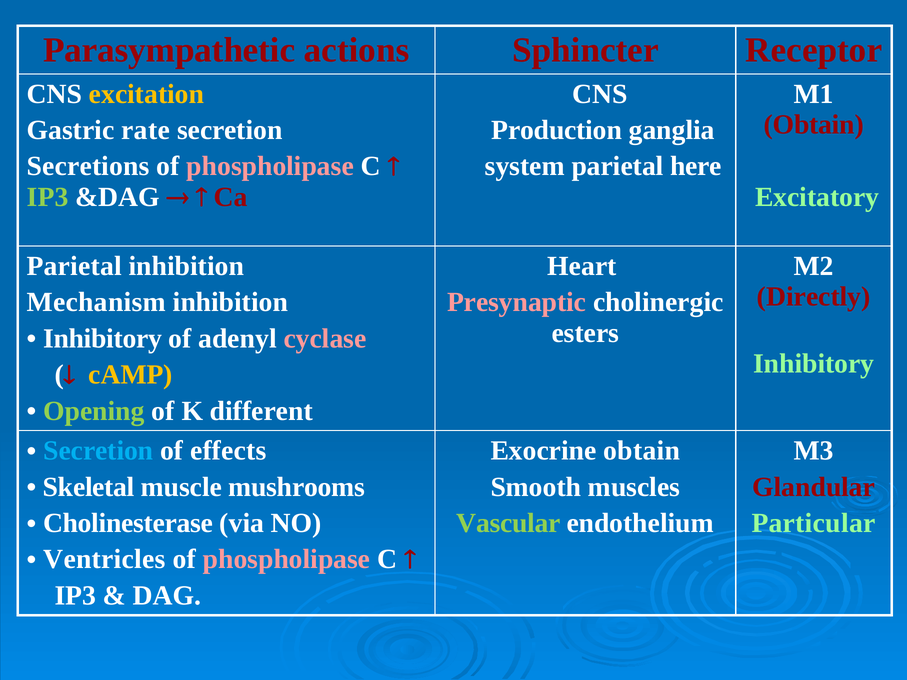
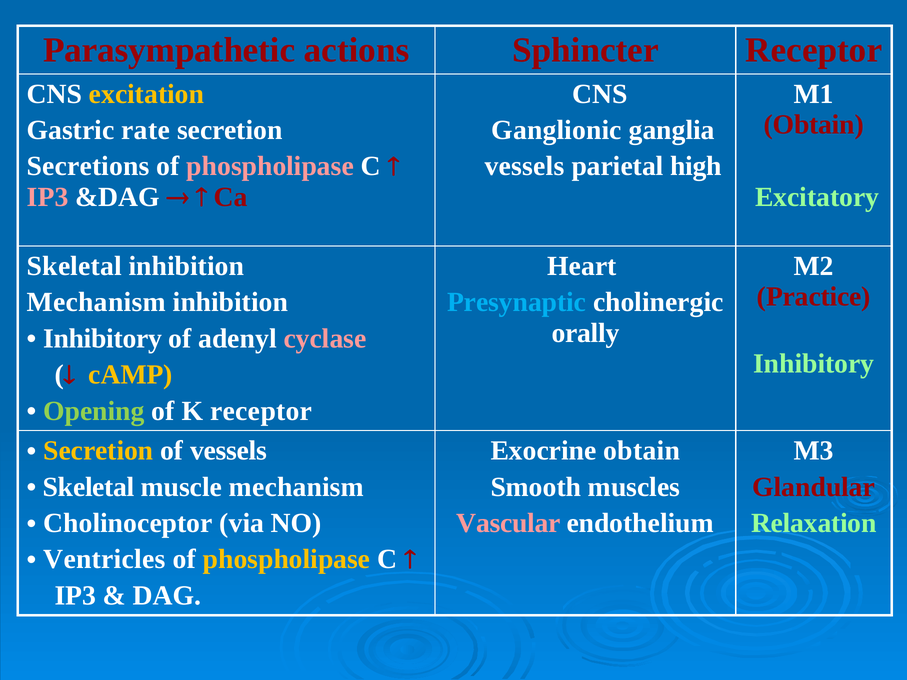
Production: Production -> Ganglionic
system at (525, 166): system -> vessels
here: here -> high
IP3 at (48, 197) colour: light green -> pink
Parietal at (74, 266): Parietal -> Skeletal
Directly: Directly -> Practice
Presynaptic colour: pink -> light blue
esters: esters -> orally
K different: different -> receptor
Secretion at (98, 451) colour: light blue -> yellow
of effects: effects -> vessels
muscle mushrooms: mushrooms -> mechanism
Vascular colour: light green -> pink
Particular: Particular -> Relaxation
Cholinesterase: Cholinesterase -> Cholinoceptor
phospholipase at (287, 559) colour: pink -> yellow
